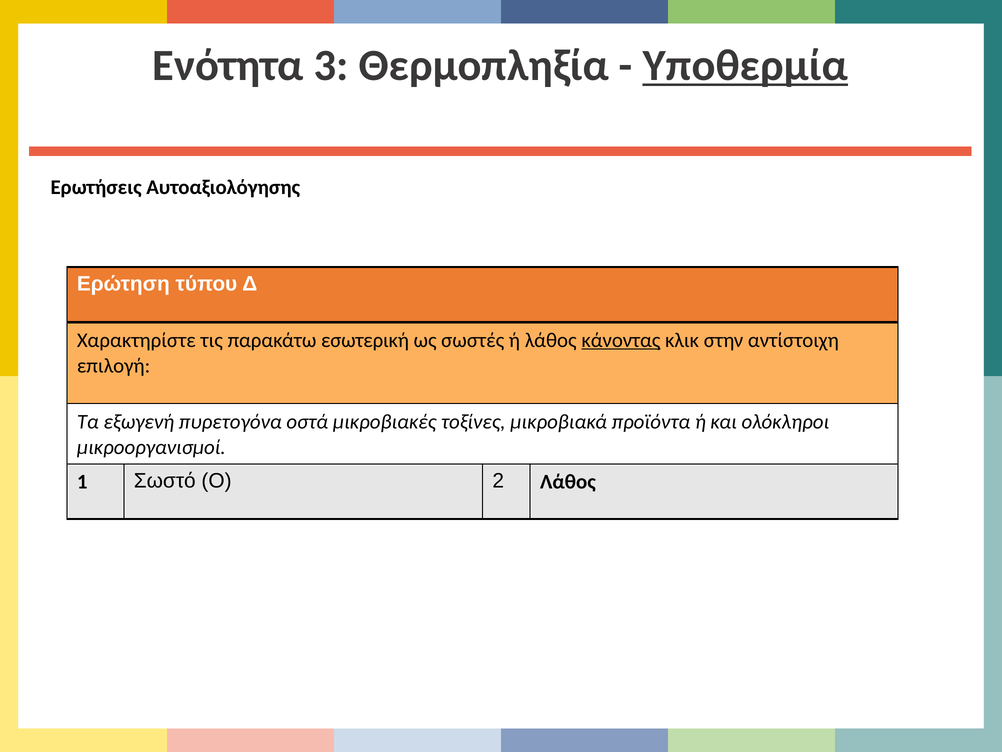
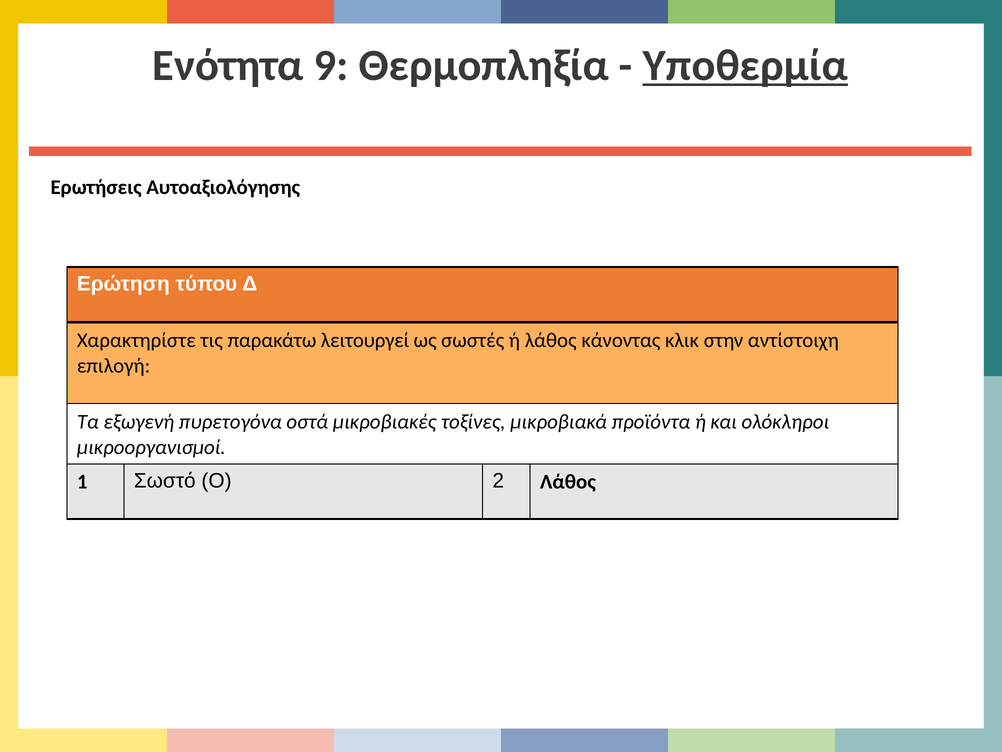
3: 3 -> 9
εσωτερική: εσωτερική -> λειτουργεί
κάνοντας underline: present -> none
